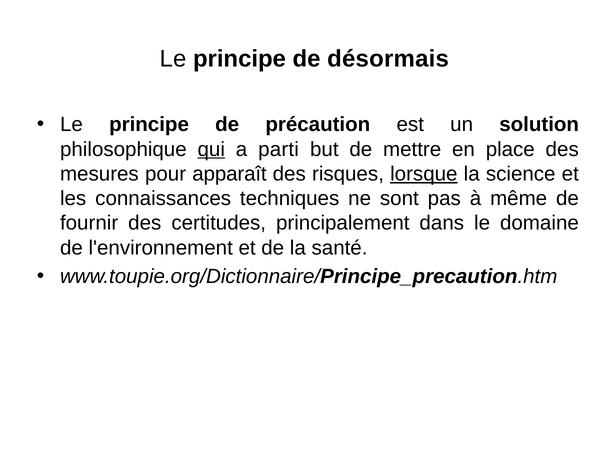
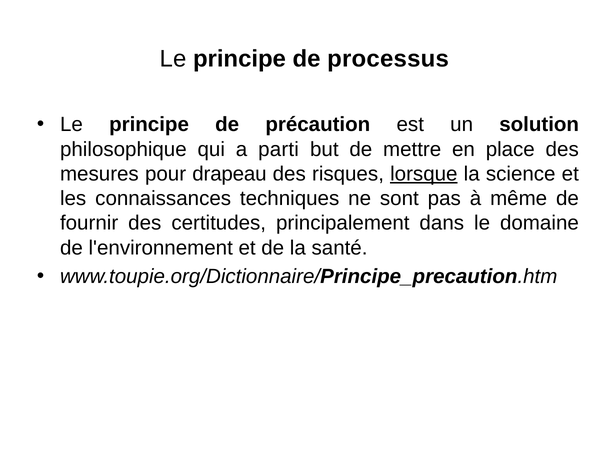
désormais: désormais -> processus
qui underline: present -> none
apparaît: apparaît -> drapeau
